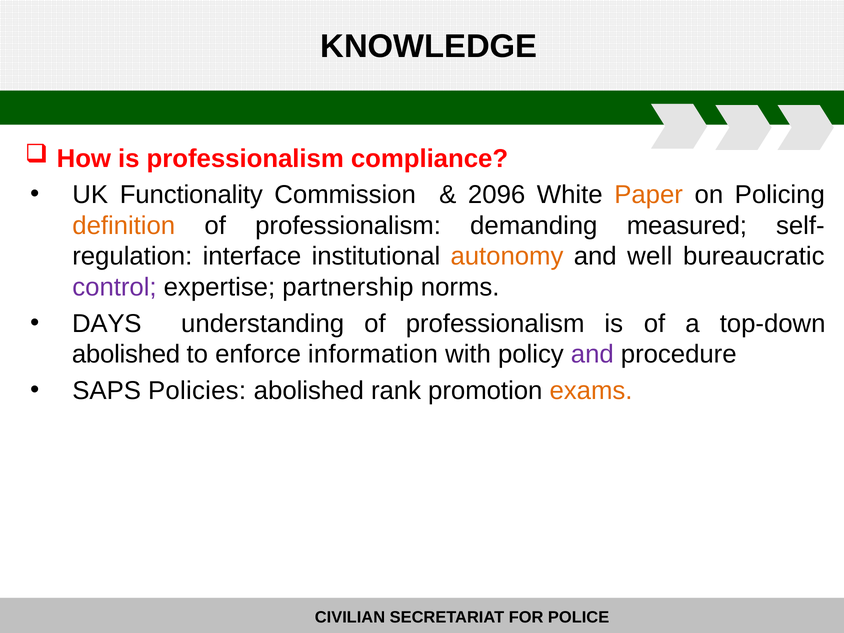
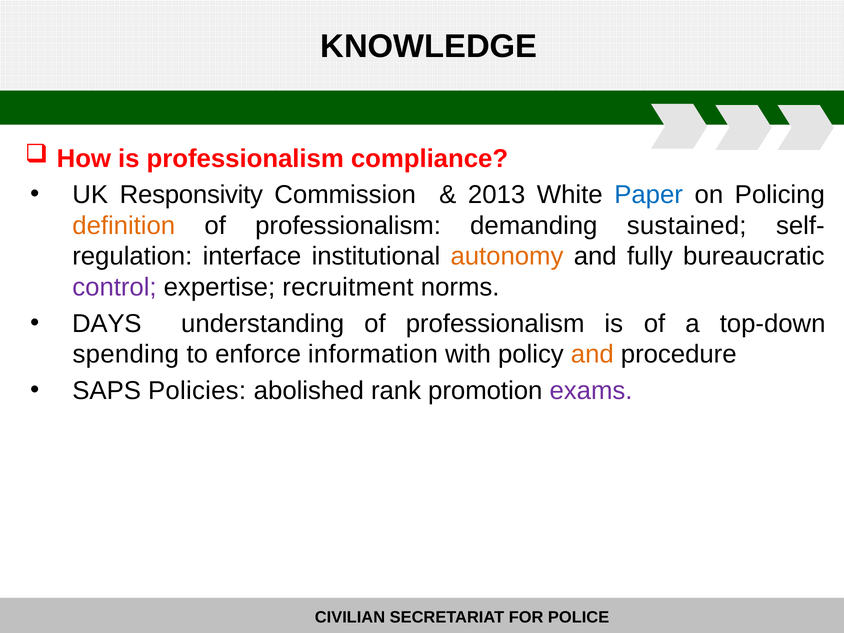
Functionality: Functionality -> Responsivity
2096: 2096 -> 2013
Paper colour: orange -> blue
measured: measured -> sustained
well: well -> fully
partnership: partnership -> recruitment
abolished at (126, 354): abolished -> spending
and at (592, 354) colour: purple -> orange
exams colour: orange -> purple
